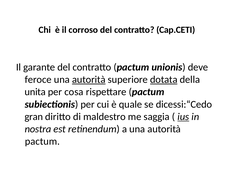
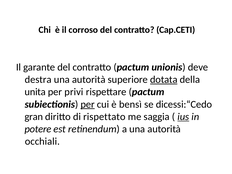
feroce: feroce -> destra
autorità at (89, 80) underline: present -> none
cosa: cosa -> privi
per at (88, 104) underline: none -> present
quale: quale -> bensì
maldestro: maldestro -> rispettato
nostra: nostra -> potere
pactum at (42, 141): pactum -> occhiali
